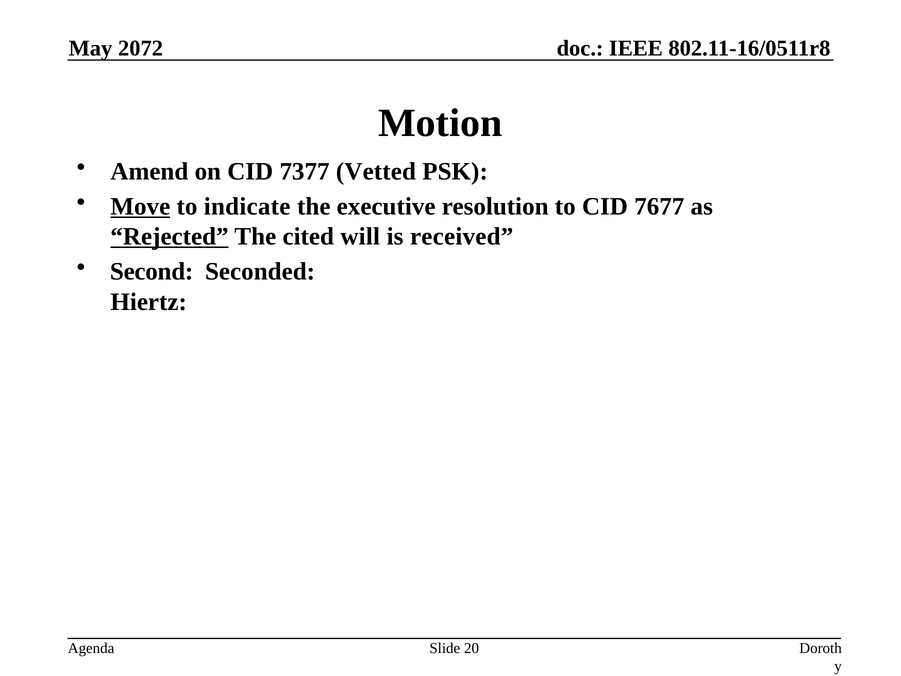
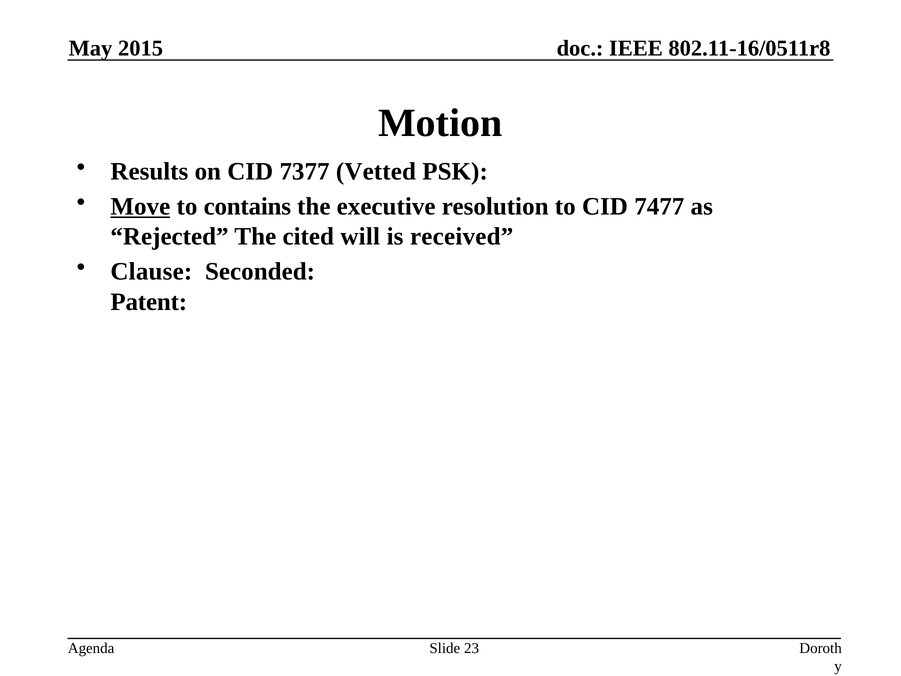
2072: 2072 -> 2015
Amend: Amend -> Results
indicate: indicate -> contains
7677: 7677 -> 7477
Rejected underline: present -> none
Second: Second -> Clause
Hiertz: Hiertz -> Patent
20: 20 -> 23
